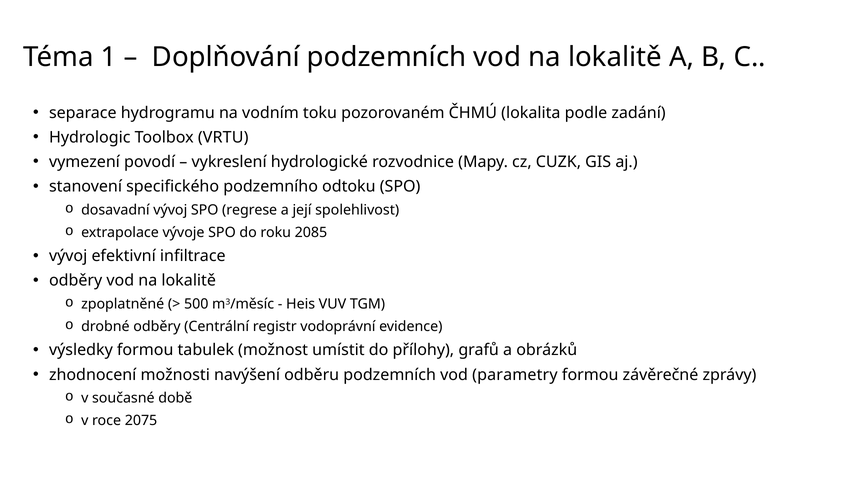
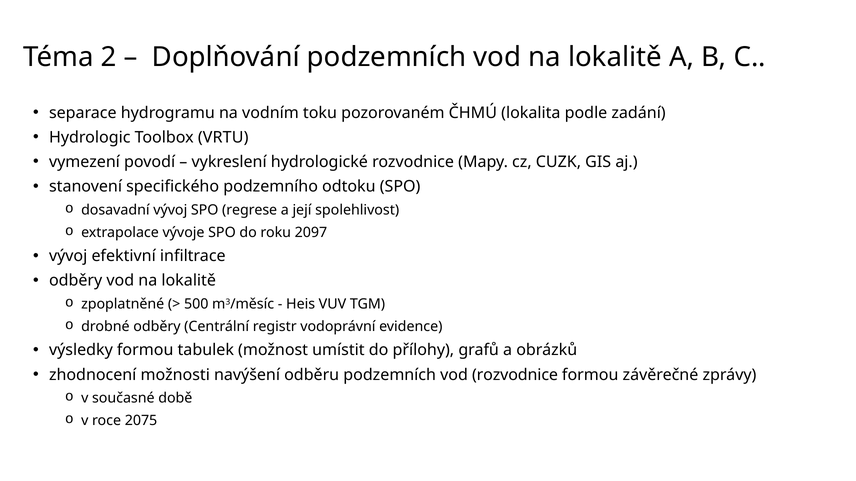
1: 1 -> 2
2085: 2085 -> 2097
vod parametry: parametry -> rozvodnice
